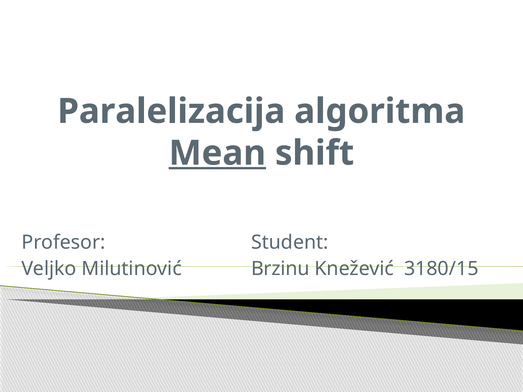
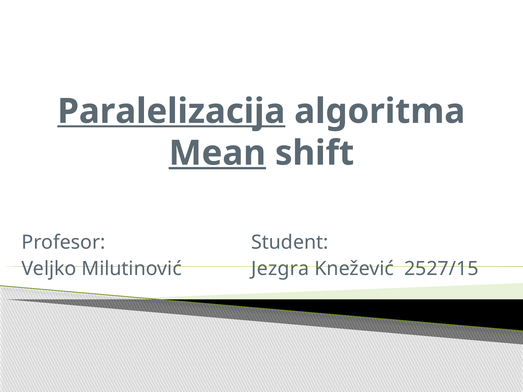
Paralelizacija underline: none -> present
Brzinu: Brzinu -> Jezgra
3180/15: 3180/15 -> 2527/15
